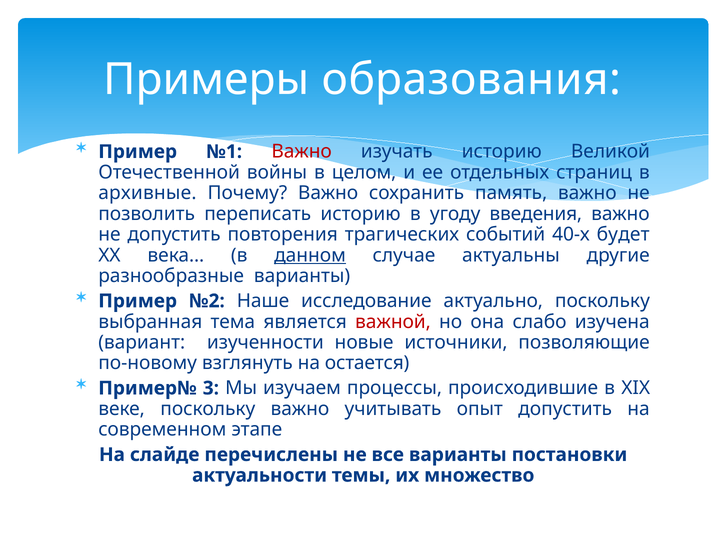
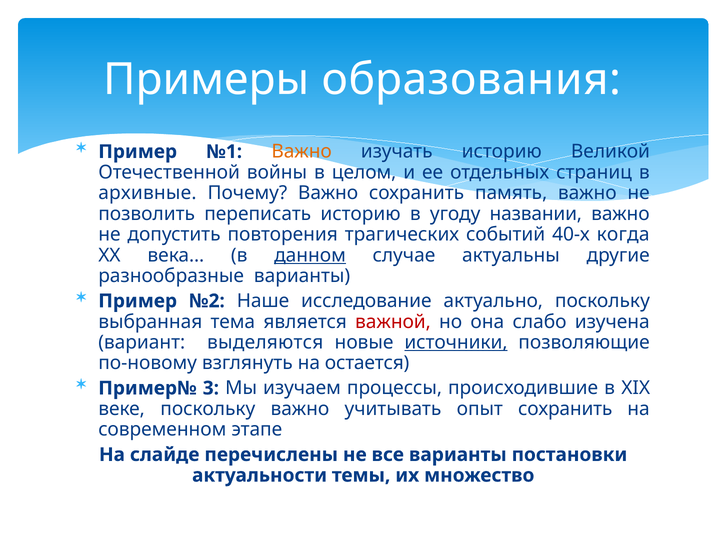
Важно at (302, 151) colour: red -> orange
введения: введения -> названии
будет: будет -> когда
изученности: изученности -> выделяются
источники underline: none -> present
опыт допустить: допустить -> сохранить
